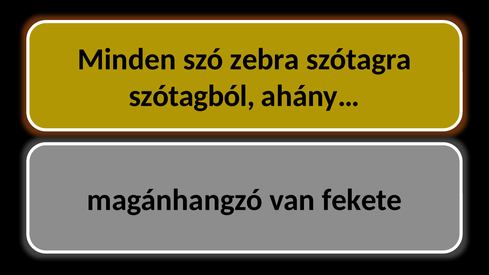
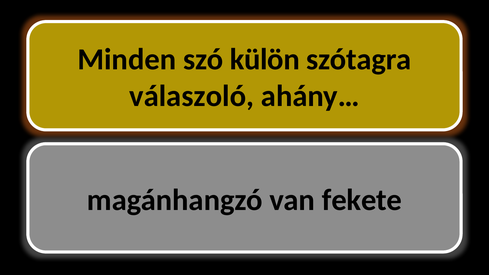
zebra: zebra -> külön
szótagból: szótagból -> válaszoló
